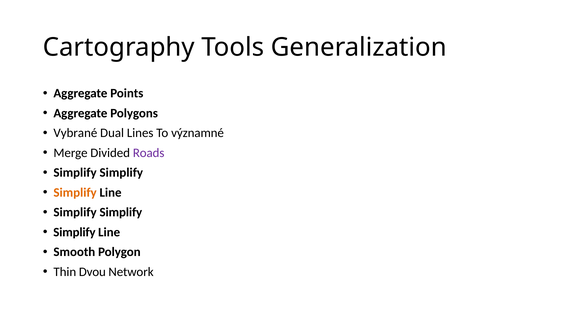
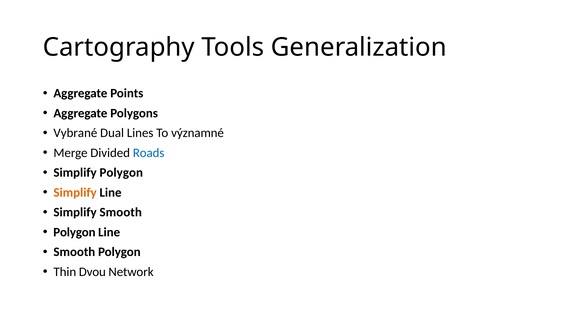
Roads colour: purple -> blue
Simplify at (121, 172): Simplify -> Polygon
Simplify at (121, 212): Simplify -> Smooth
Simplify at (74, 232): Simplify -> Polygon
